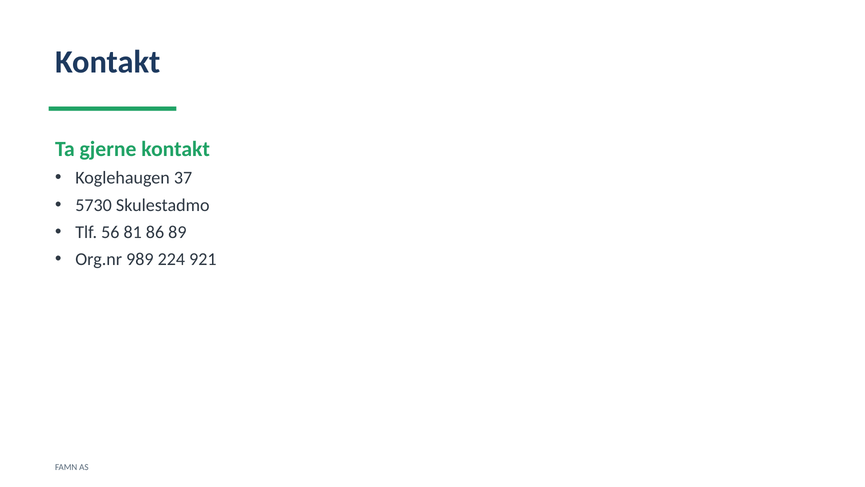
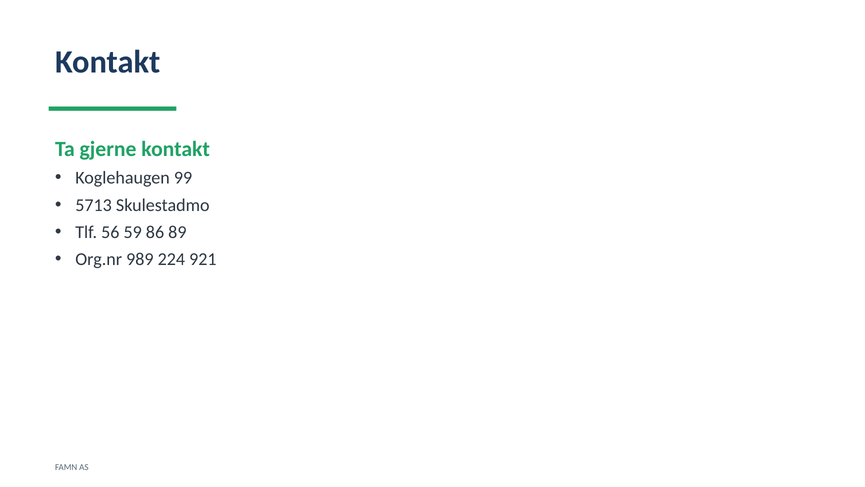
37: 37 -> 99
5730: 5730 -> 5713
81: 81 -> 59
